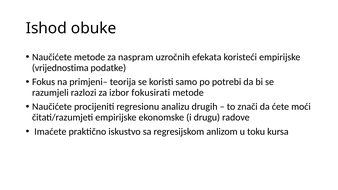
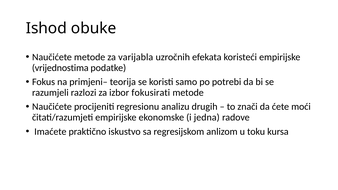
naspram: naspram -> varijabla
drugu: drugu -> jedna
